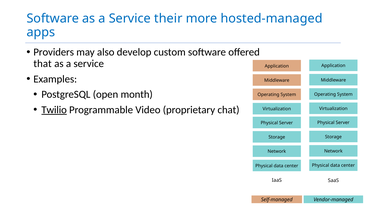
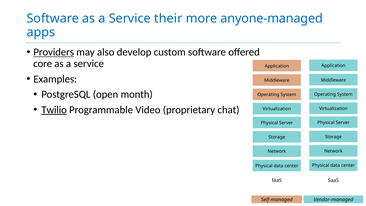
hosted-managed: hosted-managed -> anyone-managed
Providers underline: none -> present
that: that -> core
